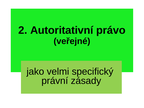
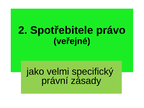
Autoritativní: Autoritativní -> Spotřebitele
